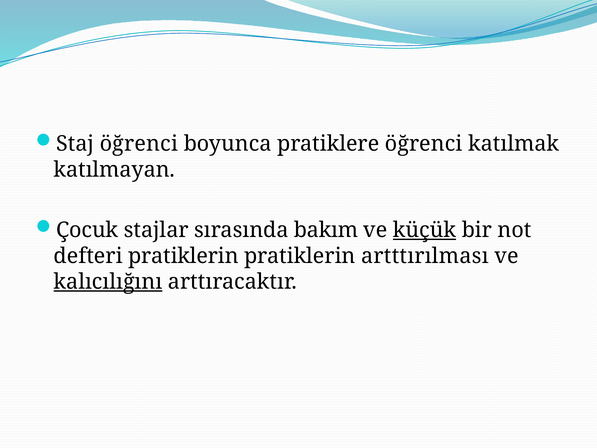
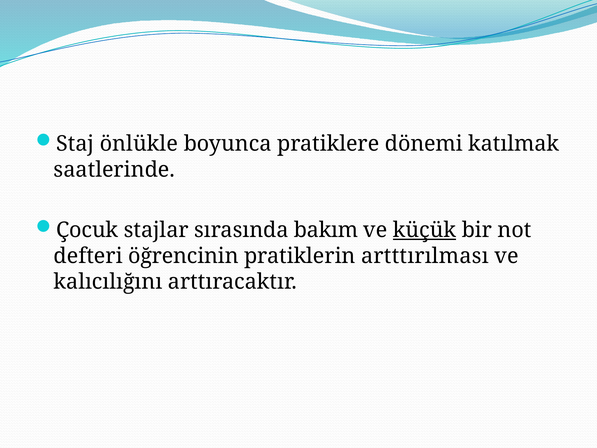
Staj öğrenci: öğrenci -> önlükle
pratiklere öğrenci: öğrenci -> dönemi
katılmayan: katılmayan -> saatlerinde
defteri pratiklerin: pratiklerin -> öğrencinin
kalıcılığını underline: present -> none
